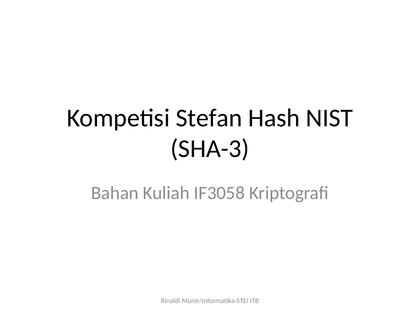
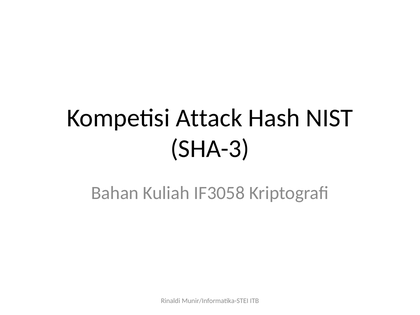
Stefan: Stefan -> Attack
